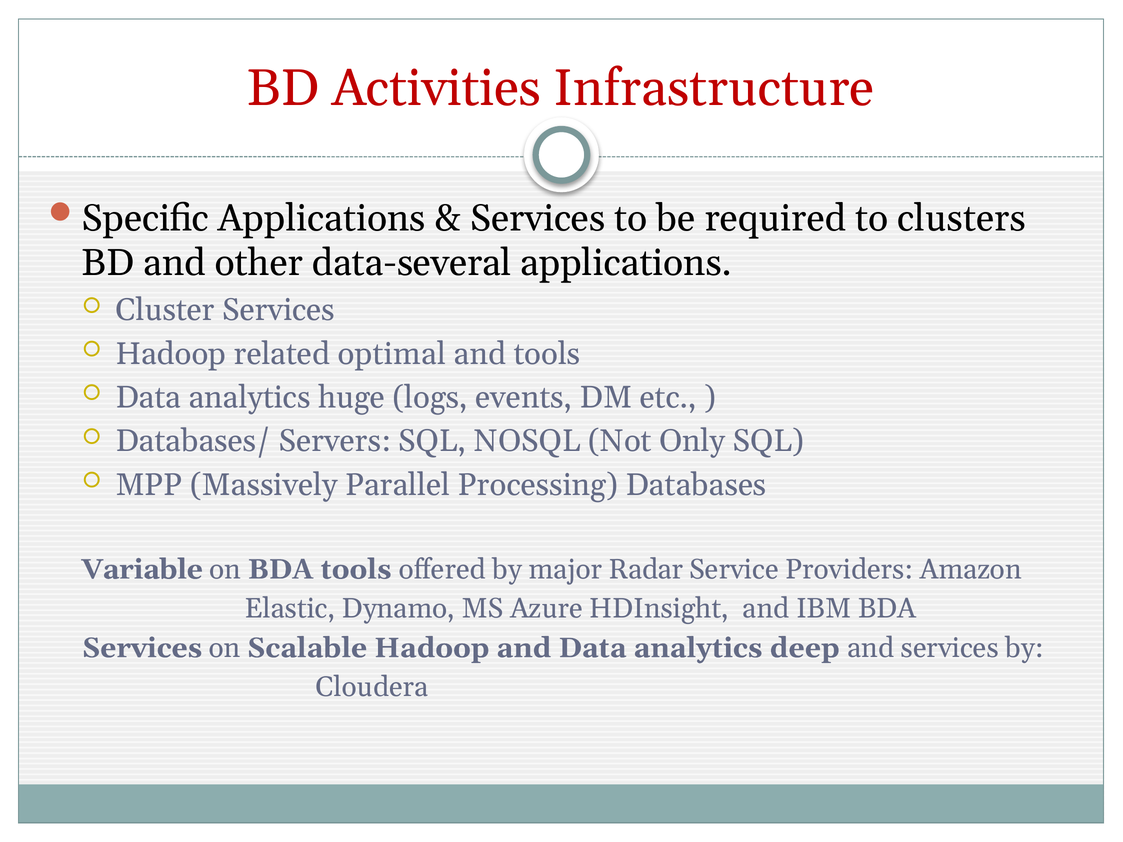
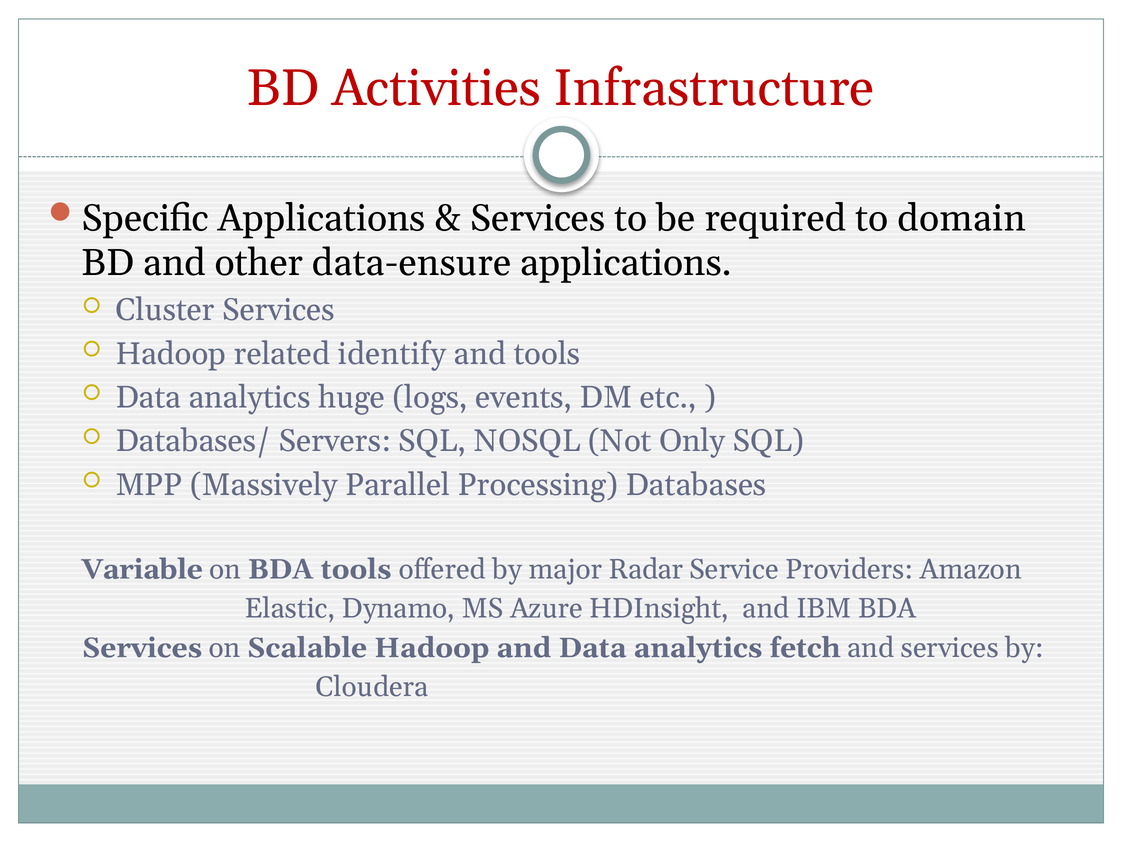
clusters: clusters -> domain
data-several: data-several -> data-ensure
optimal: optimal -> identify
deep: deep -> fetch
